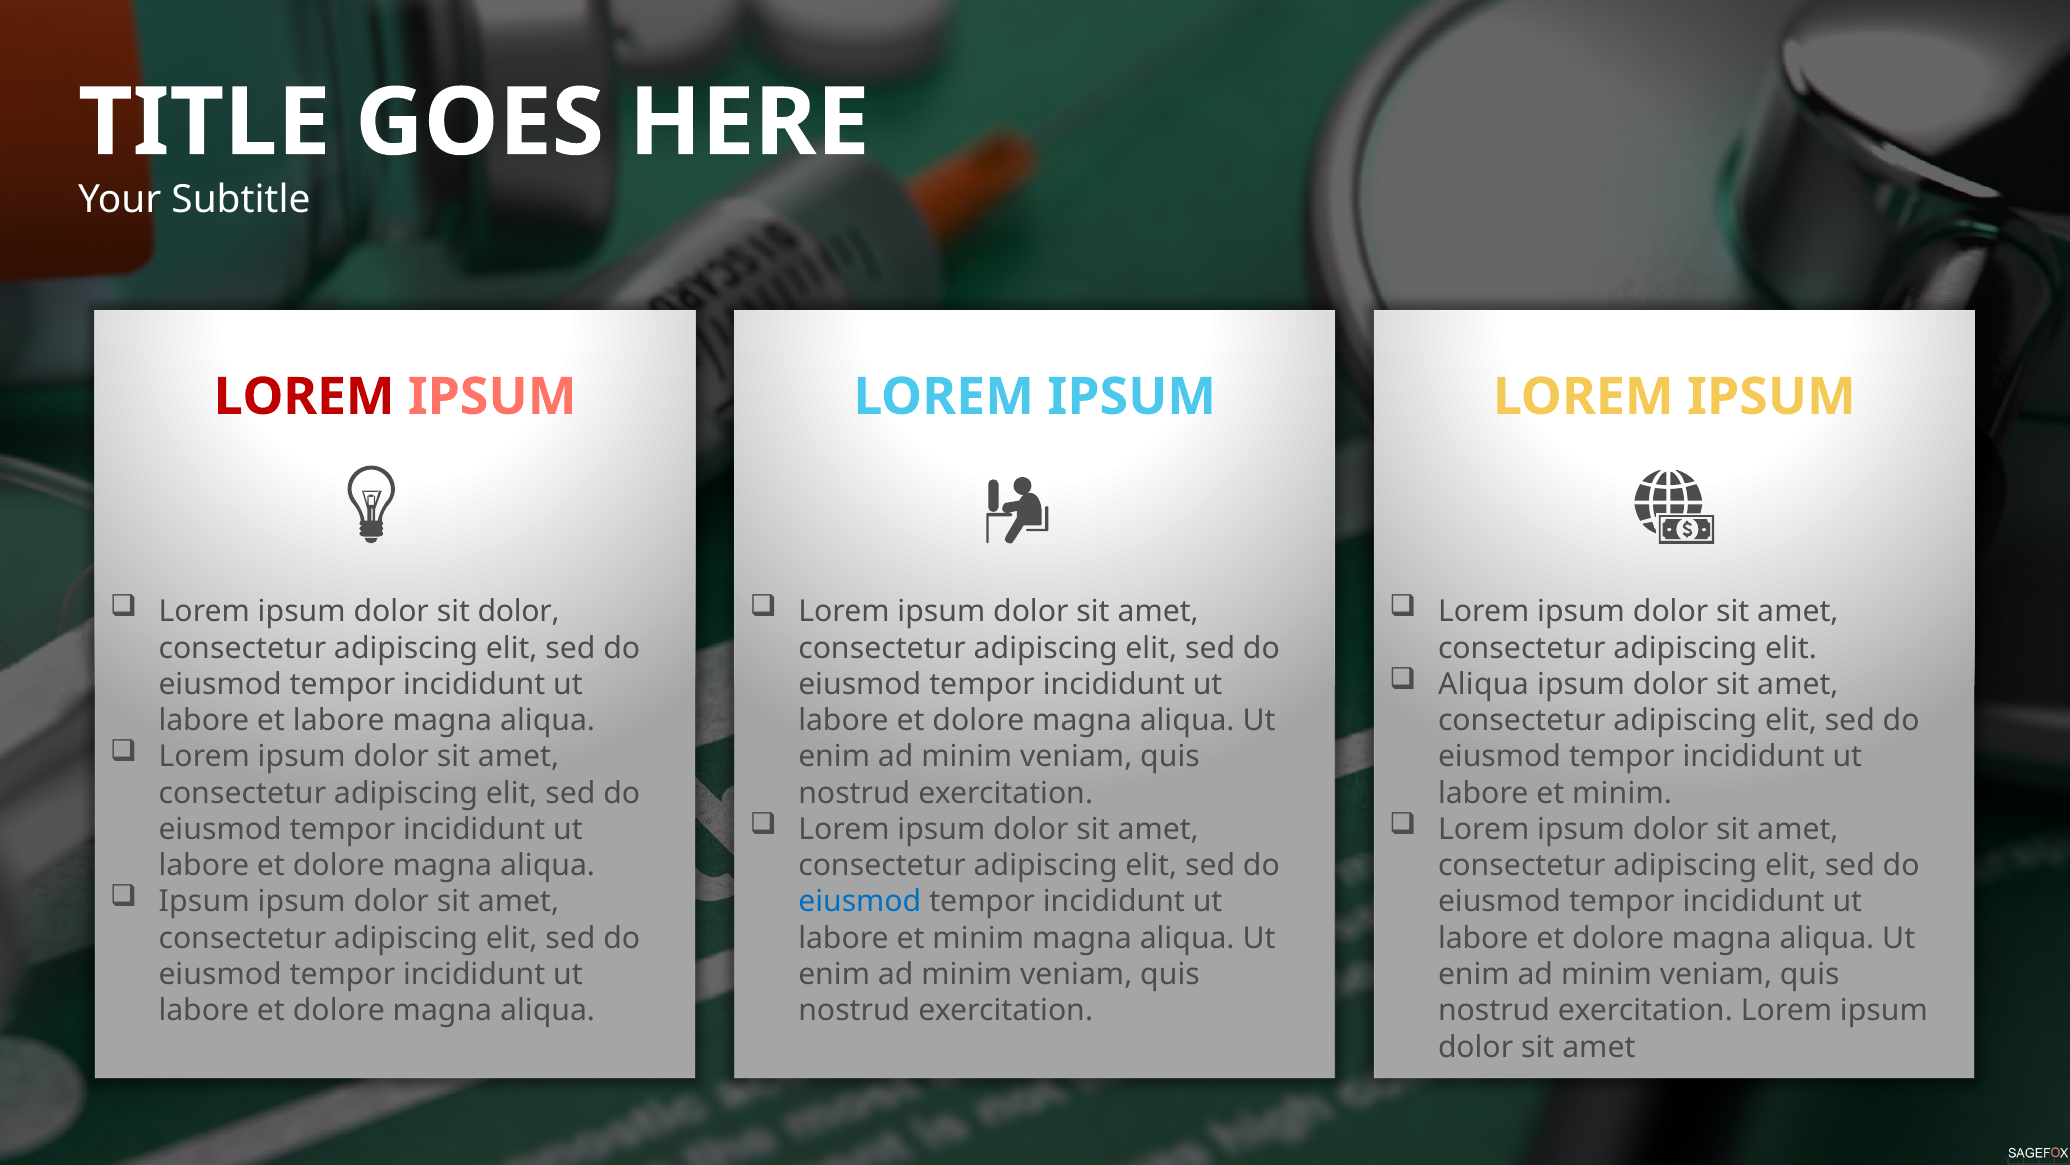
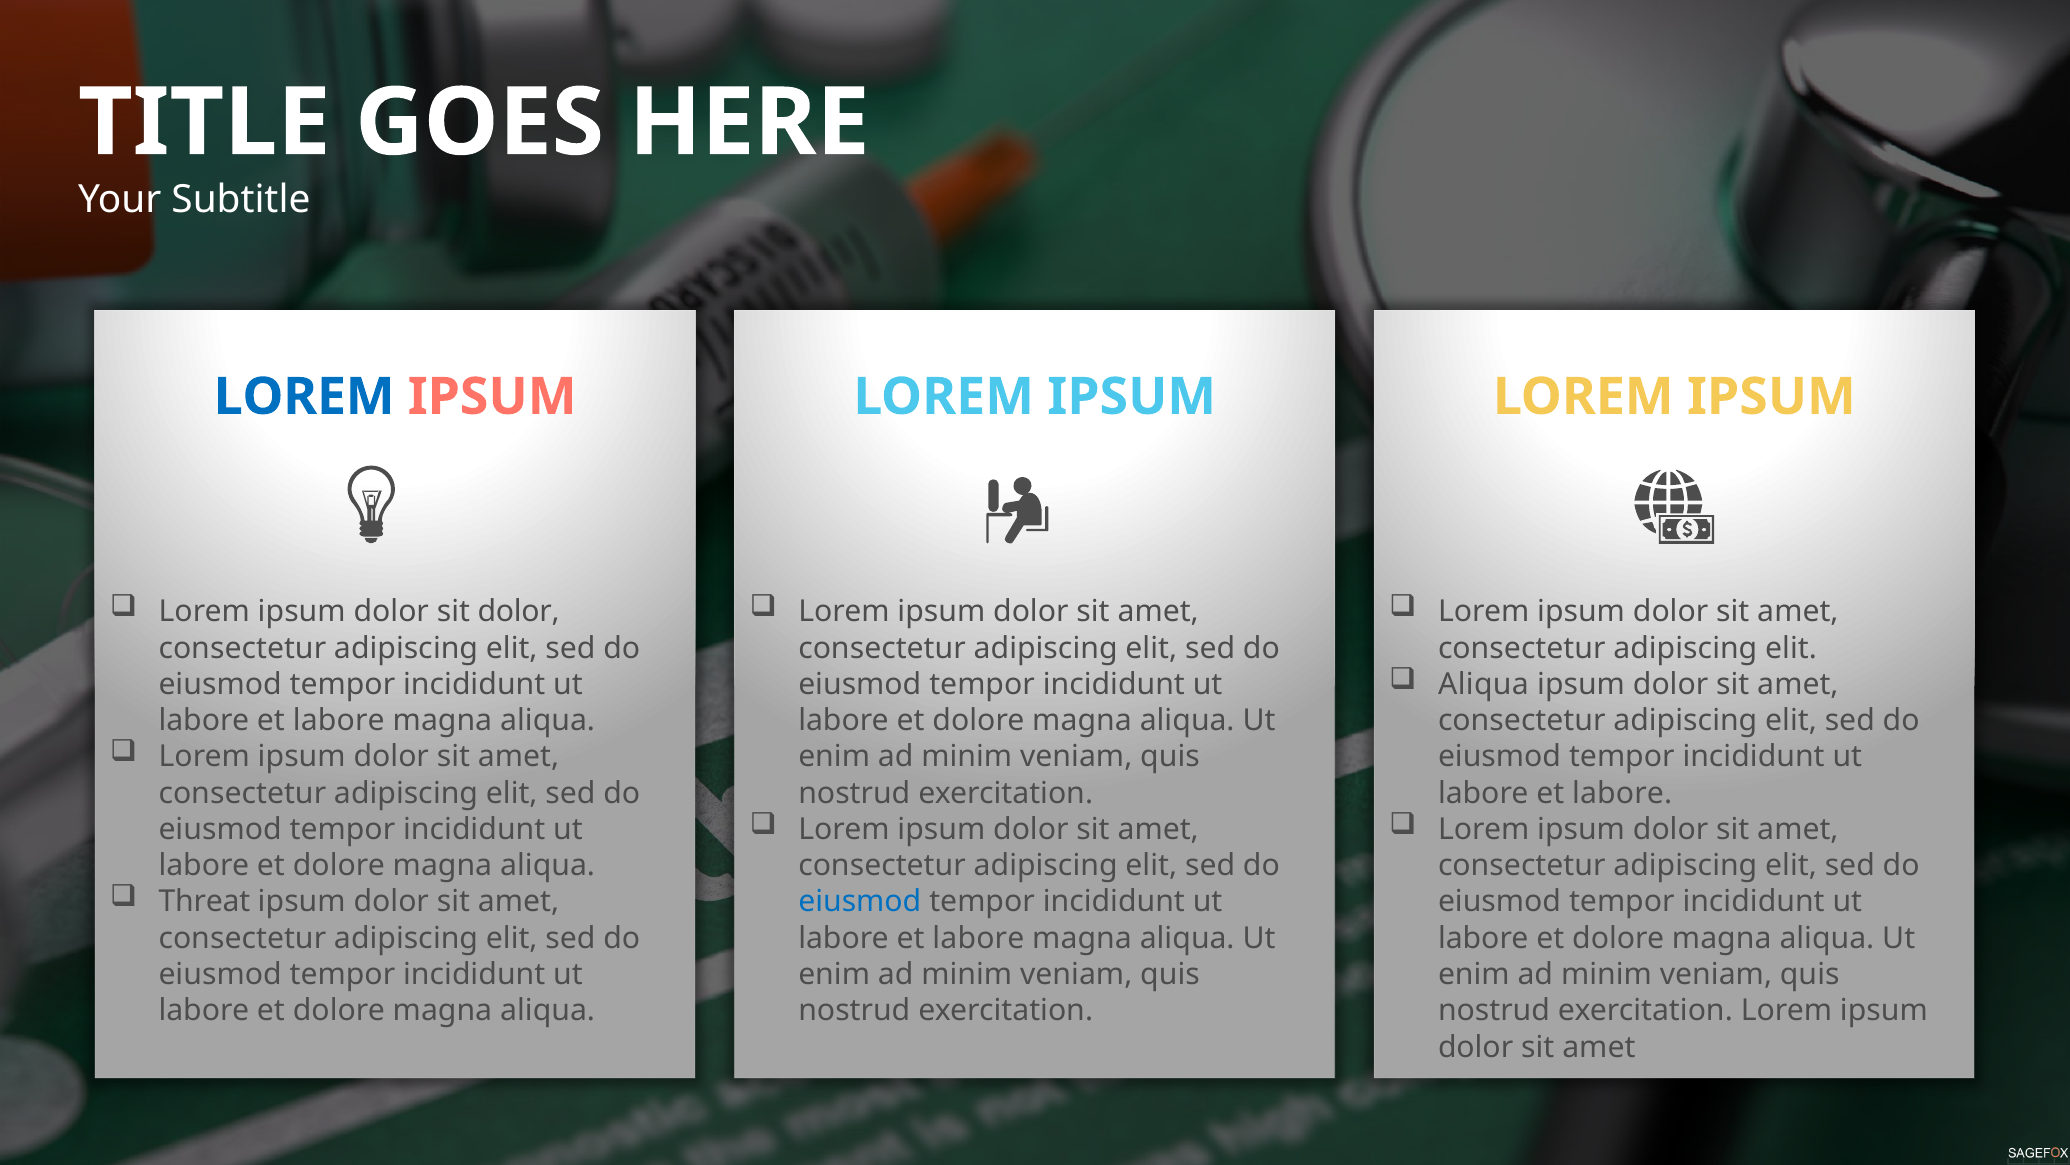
LOREM at (304, 397) colour: red -> blue
minim at (1622, 793): minim -> labore
Ipsum at (204, 901): Ipsum -> Threat
minim at (978, 938): minim -> labore
